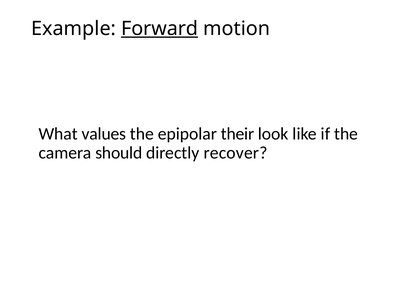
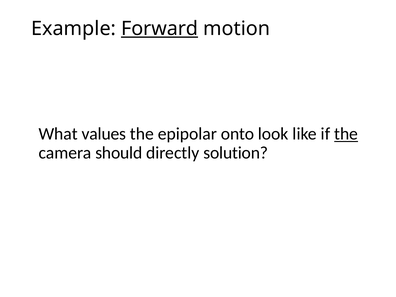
their: their -> onto
the at (346, 134) underline: none -> present
recover: recover -> solution
